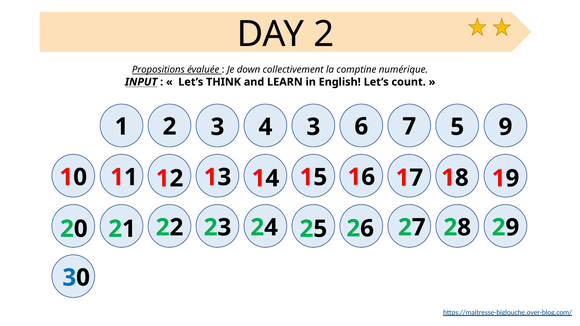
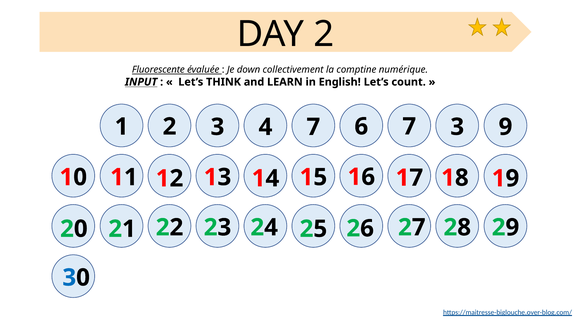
Propositions: Propositions -> Fluorescente
4 3: 3 -> 7
7 5: 5 -> 3
